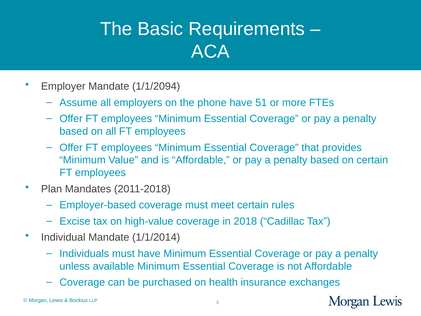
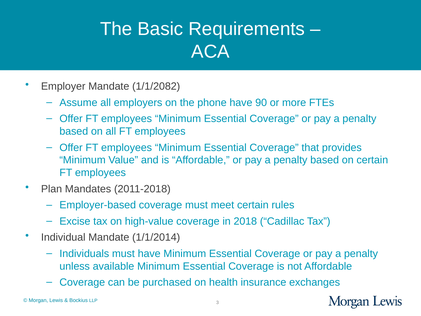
1/1/2094: 1/1/2094 -> 1/1/2082
51: 51 -> 90
